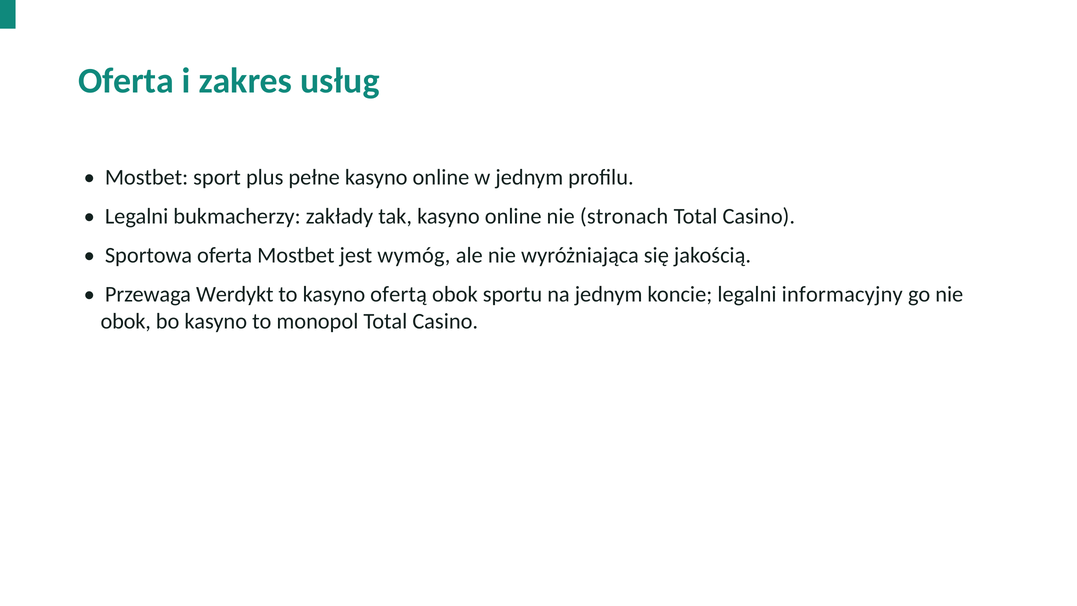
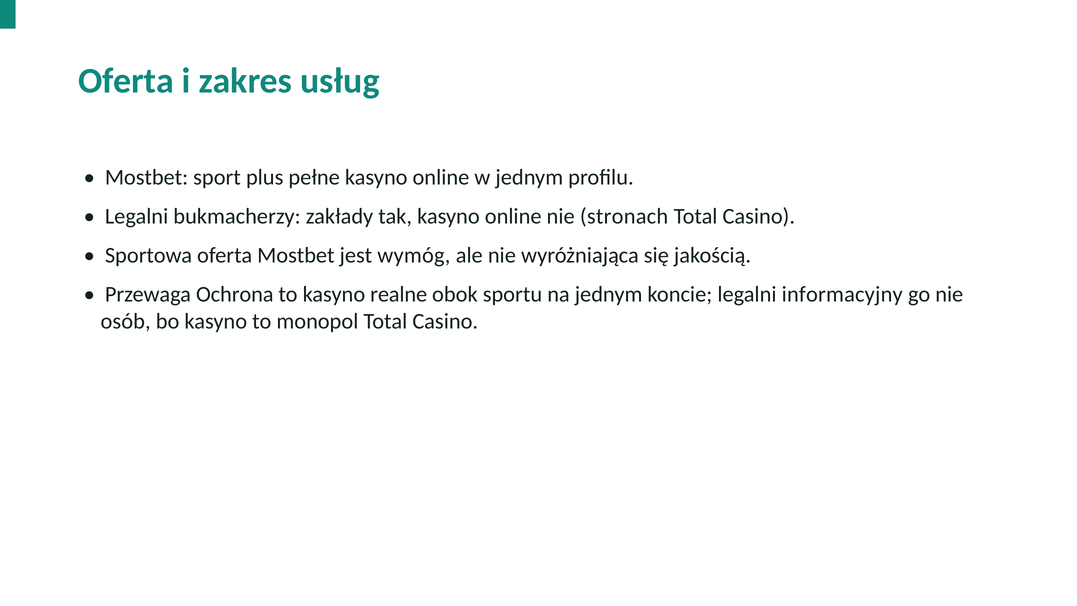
Werdykt: Werdykt -> Ochrona
ofertą: ofertą -> realne
obok at (126, 321): obok -> osób
